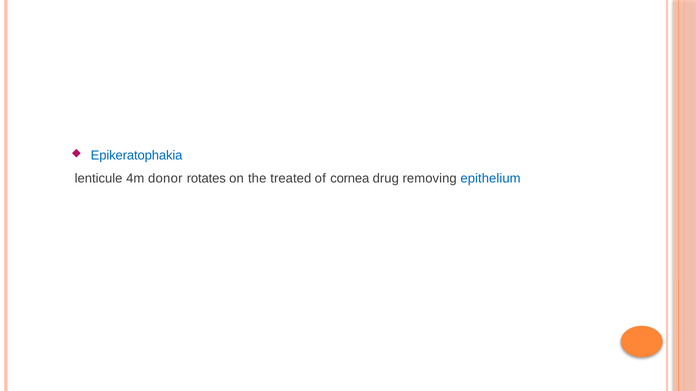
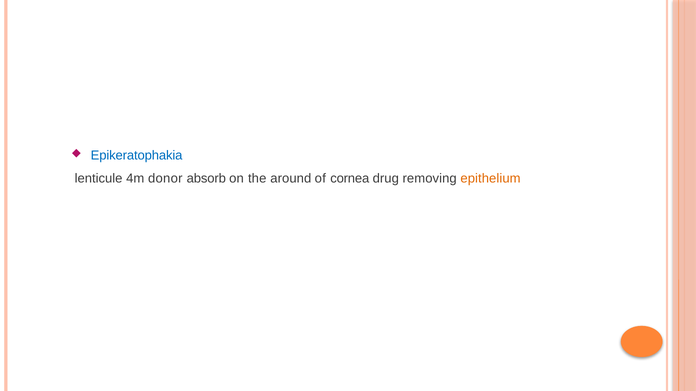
rotates: rotates -> absorb
treated: treated -> around
epithelium colour: blue -> orange
